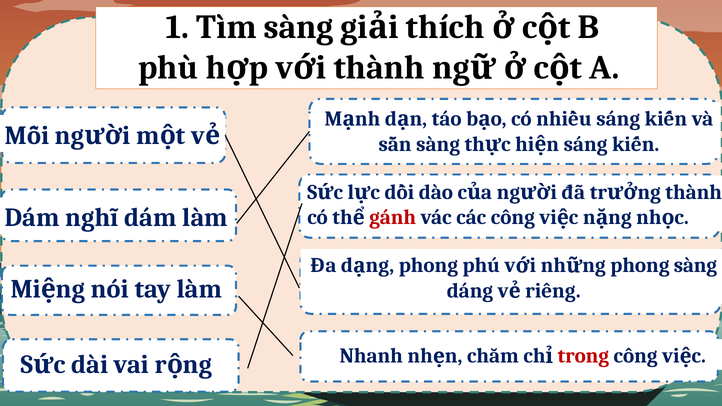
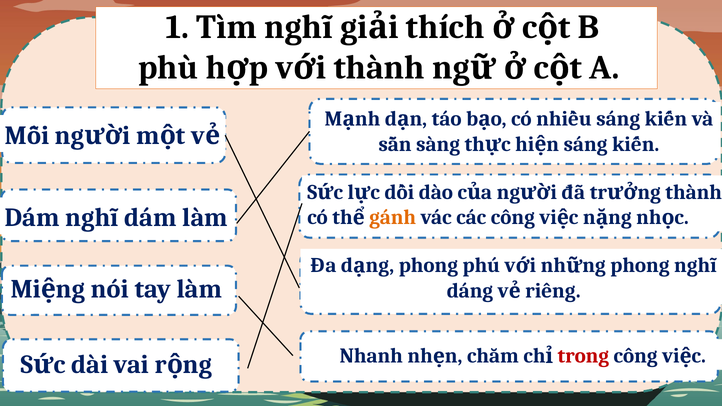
Tìm sàng: sàng -> nghĩ
gánh colour: red -> orange
phong sàng: sàng -> nghĩ
